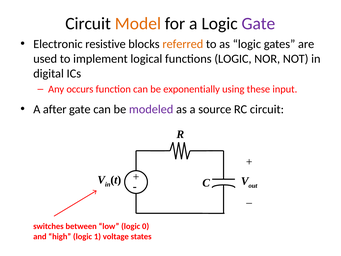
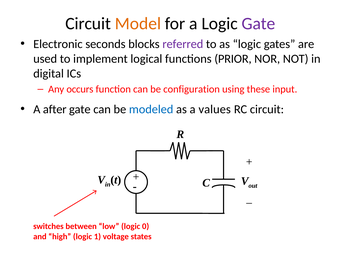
resistive: resistive -> seconds
referred colour: orange -> purple
functions LOGIC: LOGIC -> PRIOR
exponentially: exponentially -> configuration
modeled colour: purple -> blue
source: source -> values
